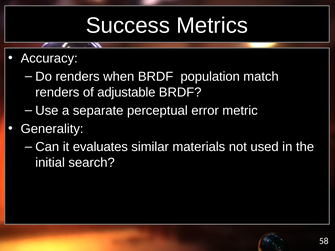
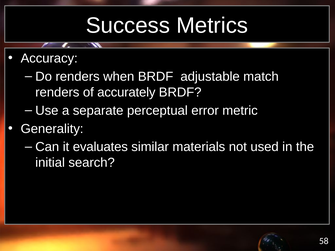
population: population -> adjustable
adjustable: adjustable -> accurately
